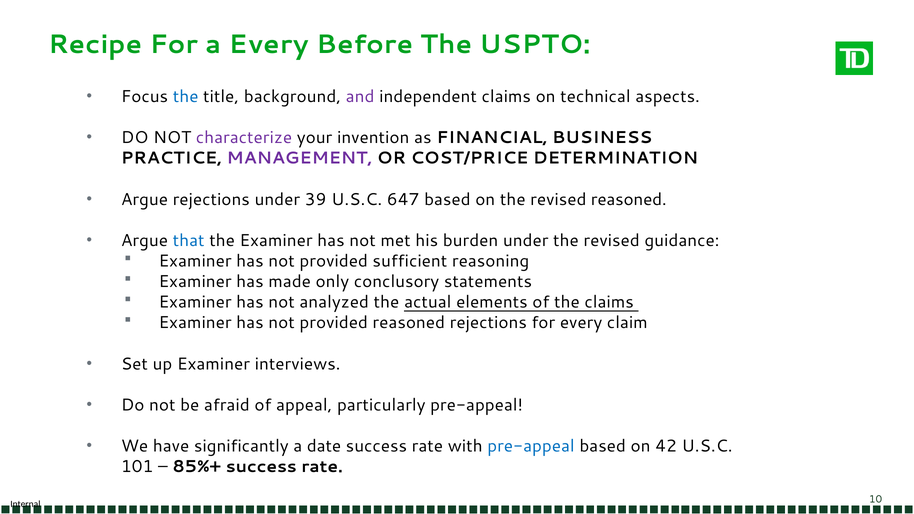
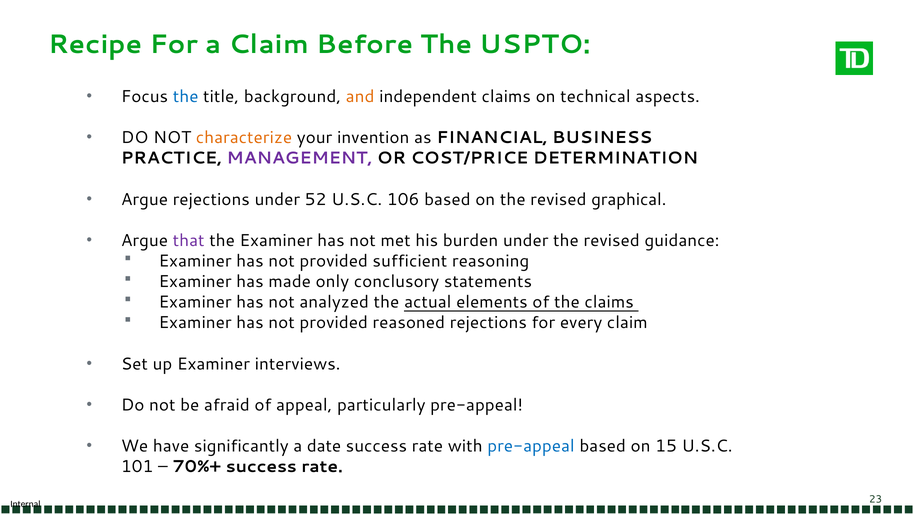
a Every: Every -> Claim
and colour: purple -> orange
characterize colour: purple -> orange
39: 39 -> 52
647: 647 -> 106
revised reasoned: reasoned -> graphical
that colour: blue -> purple
42: 42 -> 15
85%+: 85%+ -> 70%+
10: 10 -> 23
